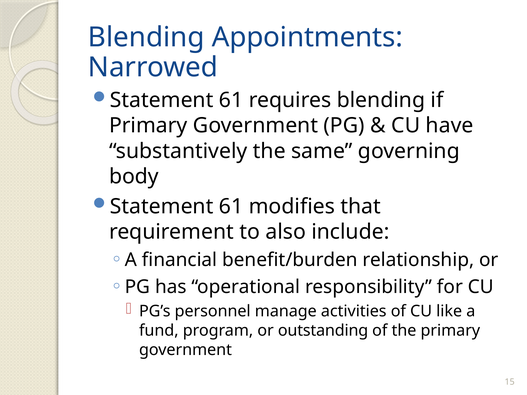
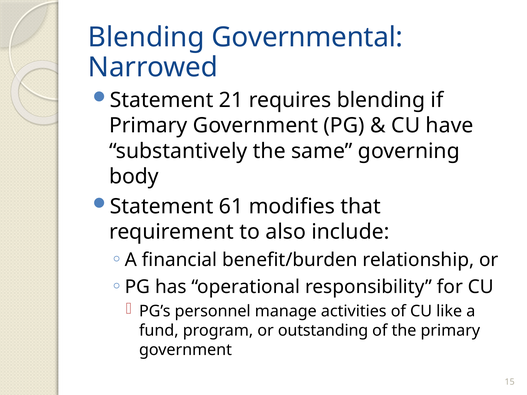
Appointments: Appointments -> Governmental
61 at (231, 100): 61 -> 21
